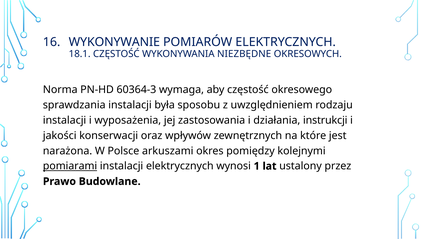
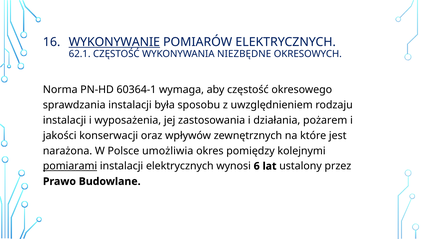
WYKONYWANIE underline: none -> present
18.1: 18.1 -> 62.1
60364-3: 60364-3 -> 60364-1
instrukcji: instrukcji -> pożarem
arkuszami: arkuszami -> umożliwia
1: 1 -> 6
